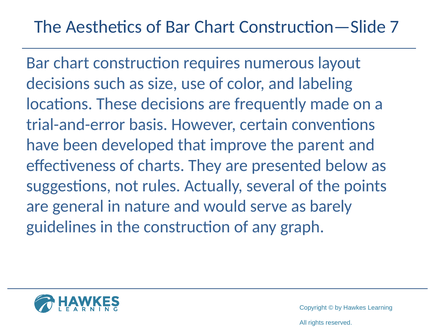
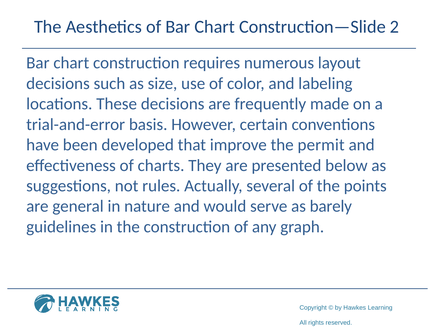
7: 7 -> 2
parent: parent -> permit
